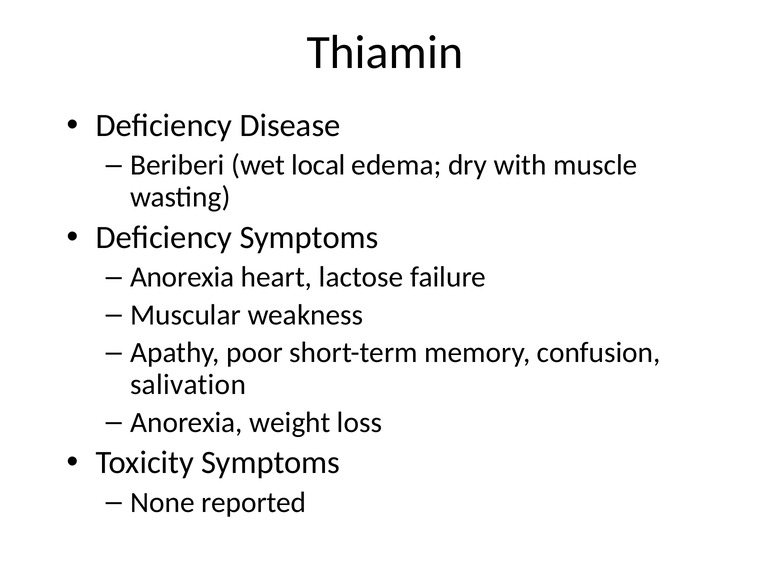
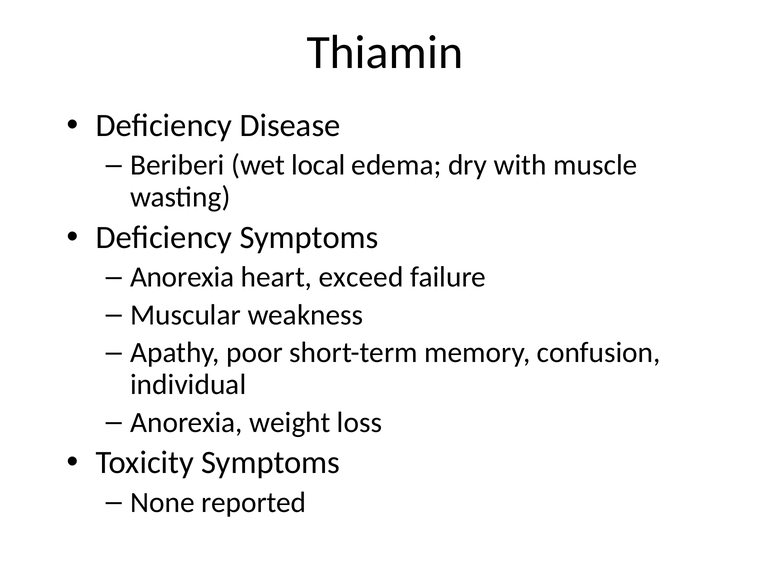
lactose: lactose -> exceed
salivation: salivation -> individual
